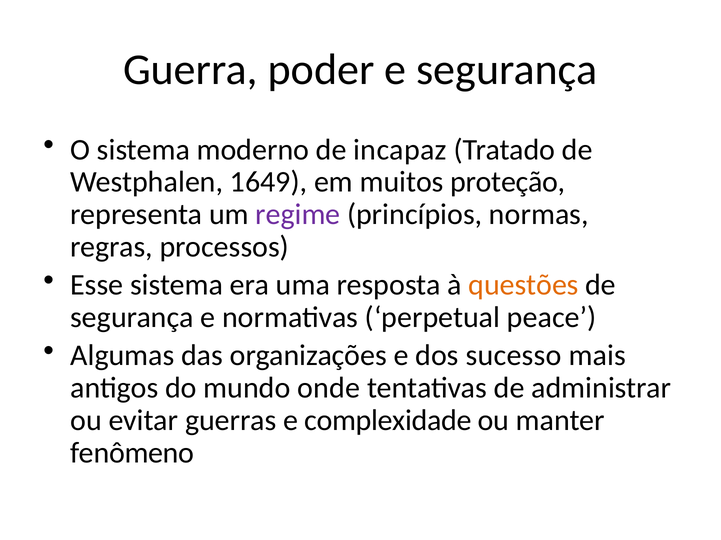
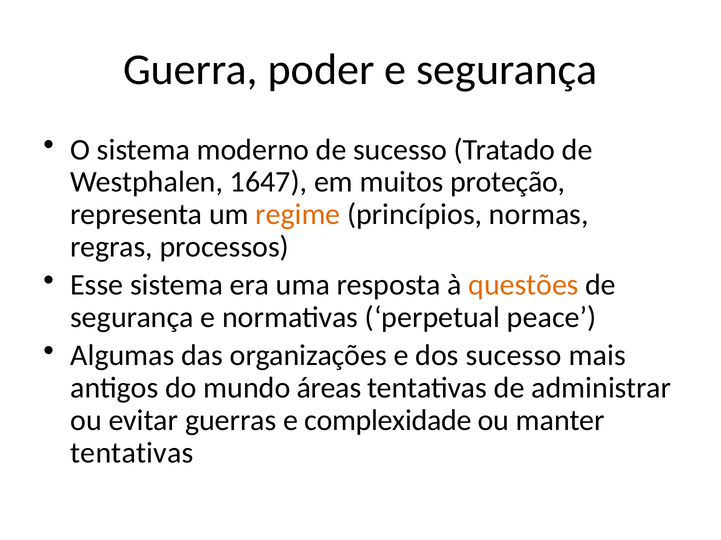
de incapaz: incapaz -> sucesso
1649: 1649 -> 1647
regime colour: purple -> orange
onde: onde -> áreas
fenômeno at (132, 453): fenômeno -> tentativas
